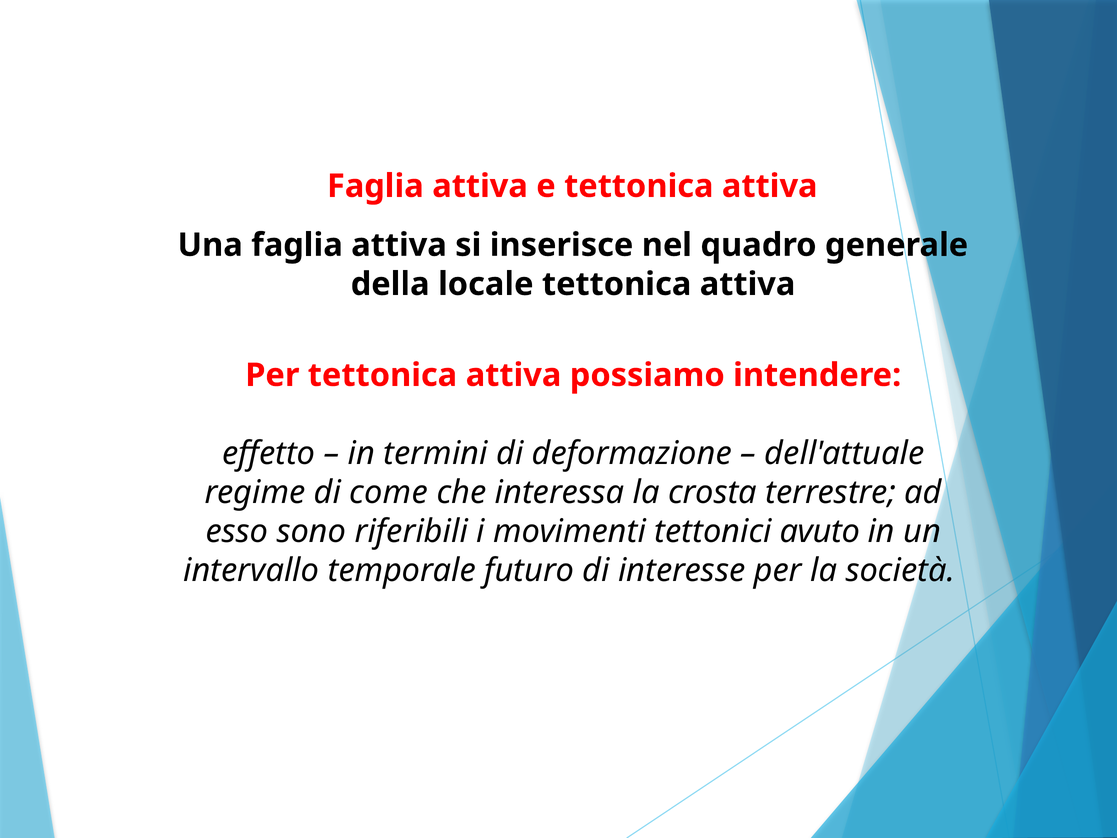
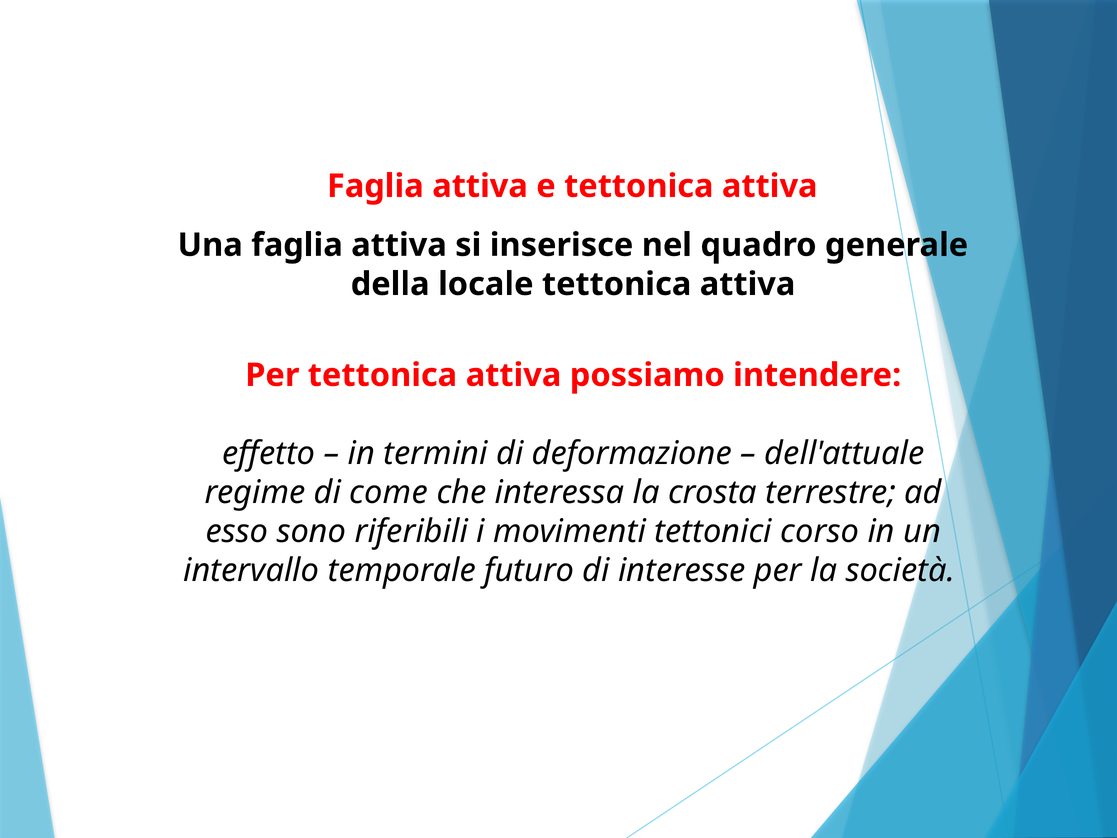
avuto: avuto -> corso
